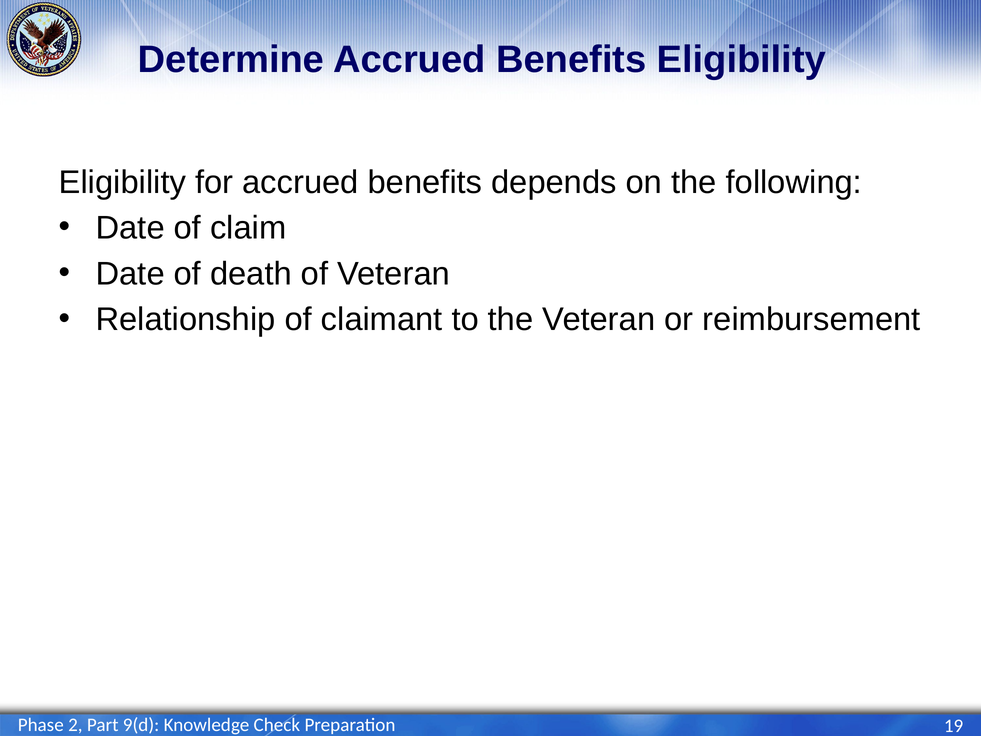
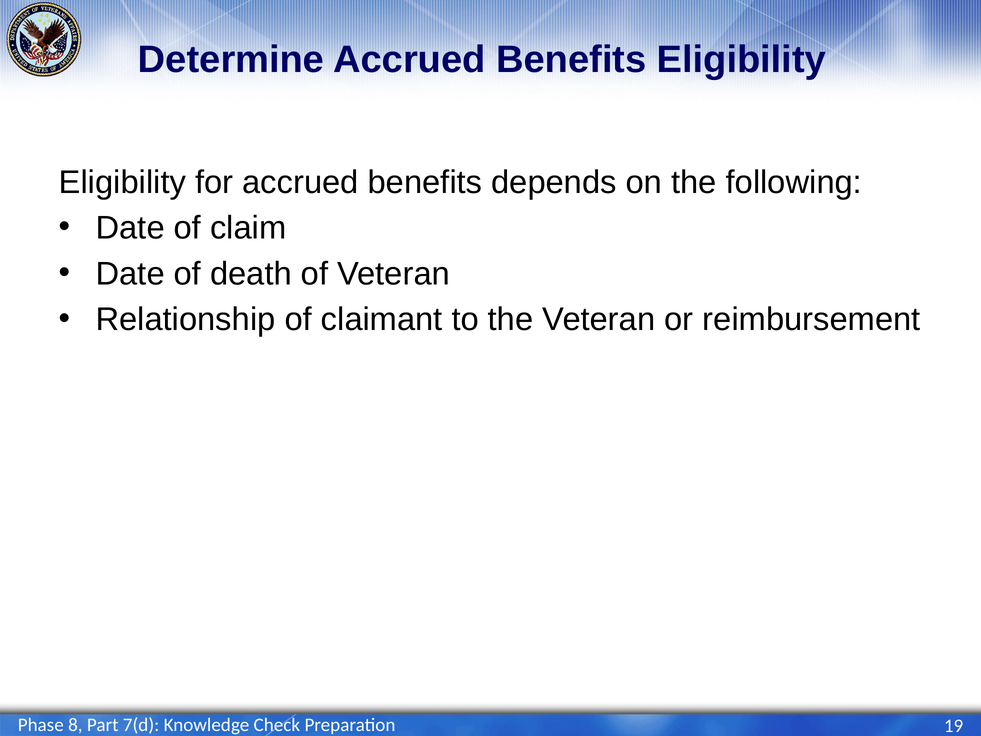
2: 2 -> 8
9(d: 9(d -> 7(d
